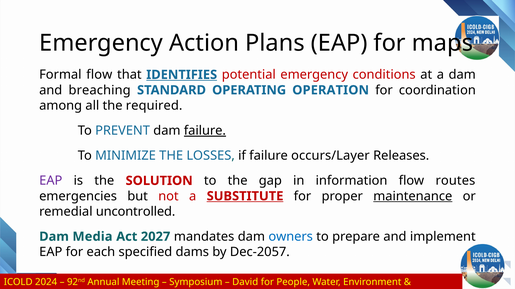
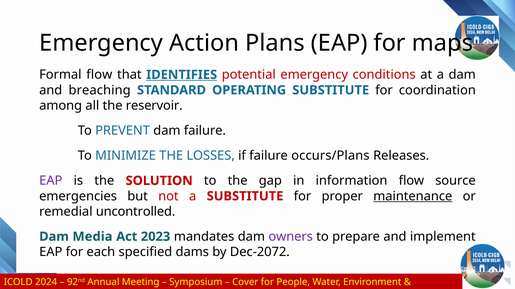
OPERATING OPERATION: OPERATION -> SUBSTITUTE
required: required -> reservoir
failure at (205, 131) underline: present -> none
occurs/Layer: occurs/Layer -> occurs/Plans
routes: routes -> source
SUBSTITUTE at (245, 197) underline: present -> none
2027: 2027 -> 2023
owners colour: blue -> purple
Dec-2057: Dec-2057 -> Dec-2072
David: David -> Cover
